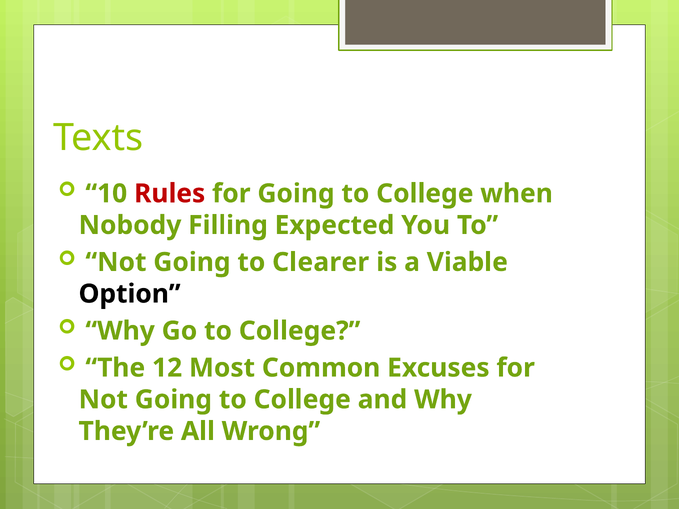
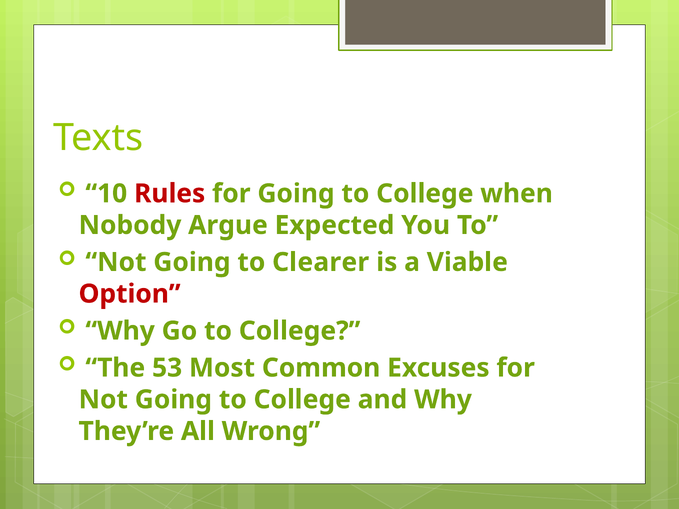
Filling: Filling -> Argue
Option colour: black -> red
12: 12 -> 53
